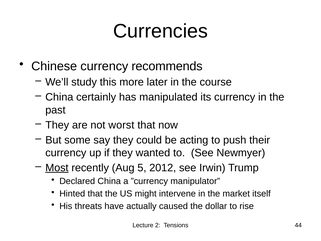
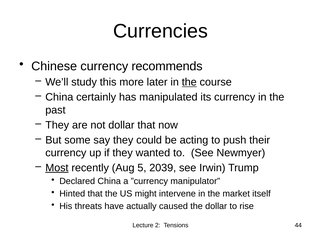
the at (189, 82) underline: none -> present
not worst: worst -> dollar
2012: 2012 -> 2039
